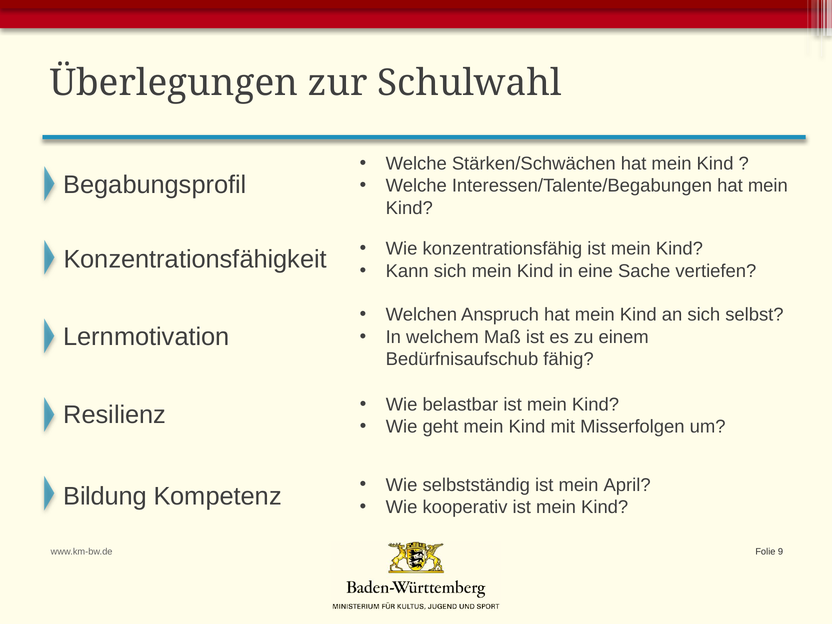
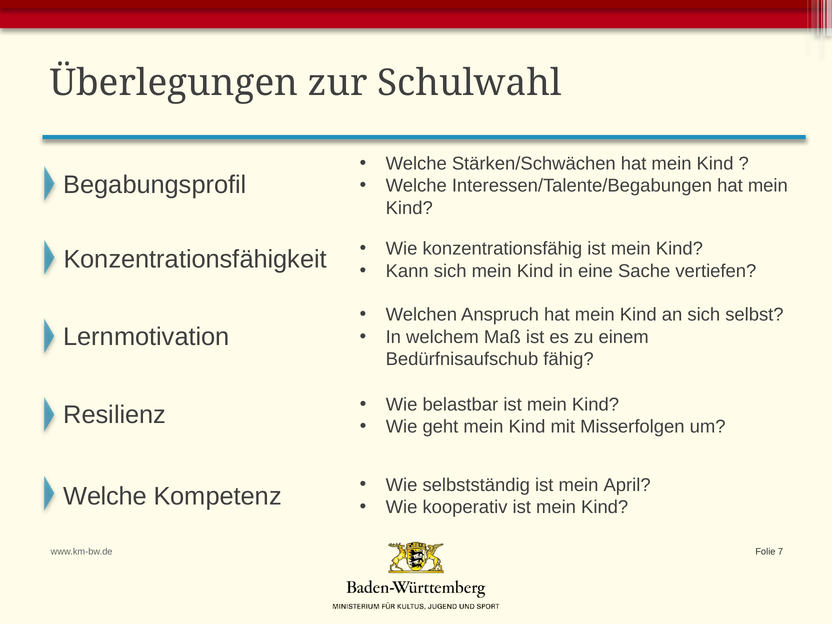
Bildung at (105, 496): Bildung -> Welche
9: 9 -> 7
